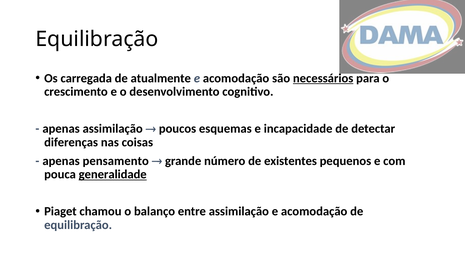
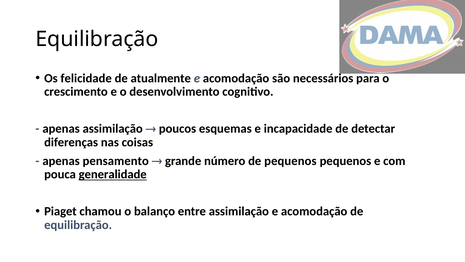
carregada: carregada -> felicidade
necessários underline: present -> none
de existentes: existentes -> pequenos
